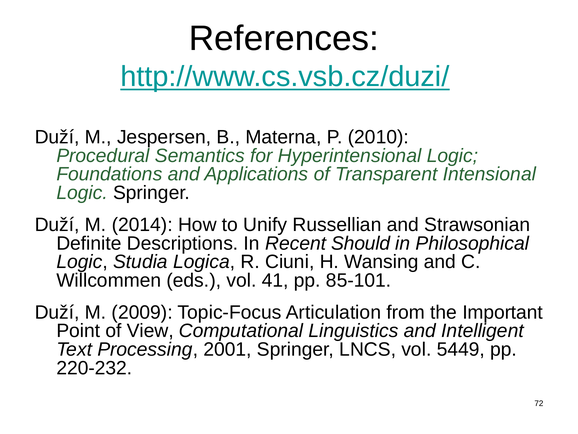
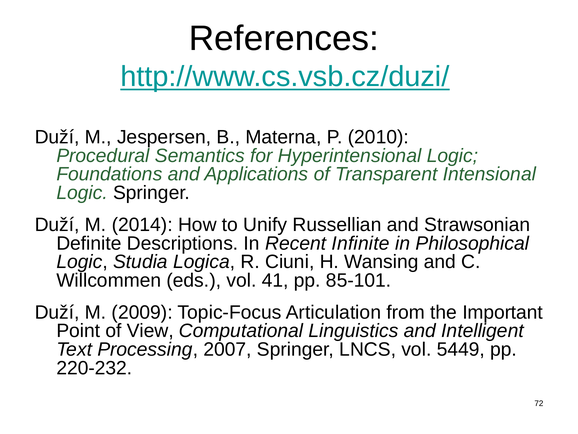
Should: Should -> Infinite
2001: 2001 -> 2007
